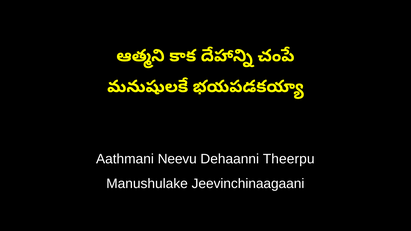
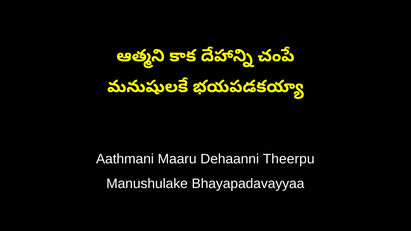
Neevu: Neevu -> Maaru
Jeevinchinaagaani: Jeevinchinaagaani -> Bhayapadavayyaa
